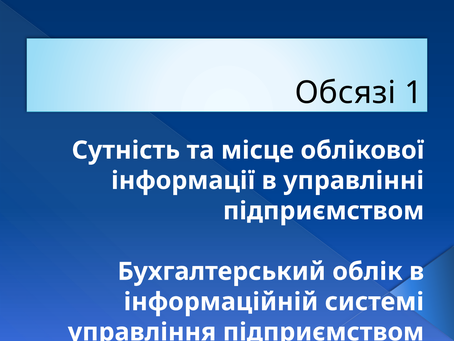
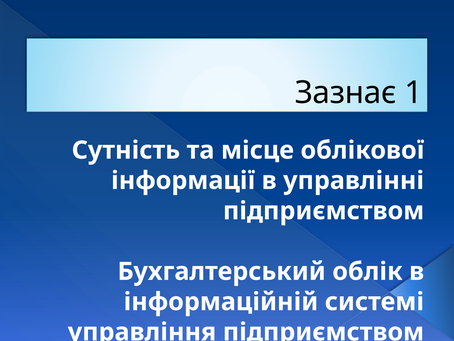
Обсязі: Обсязі -> Зазнає
